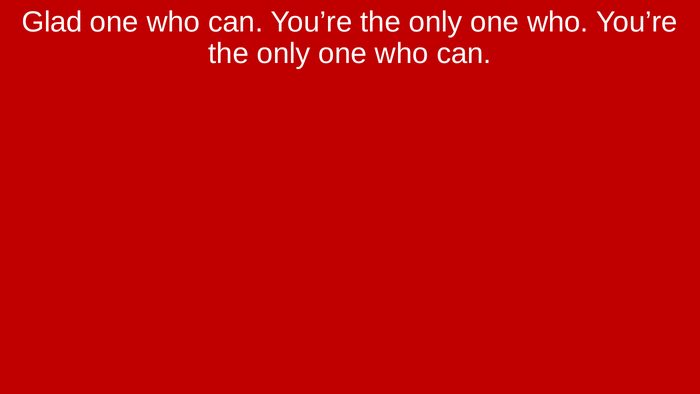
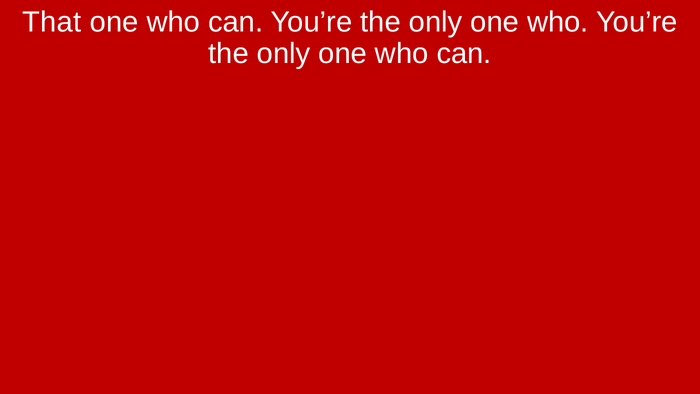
Glad: Glad -> That
